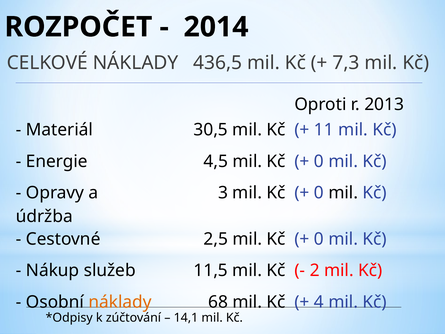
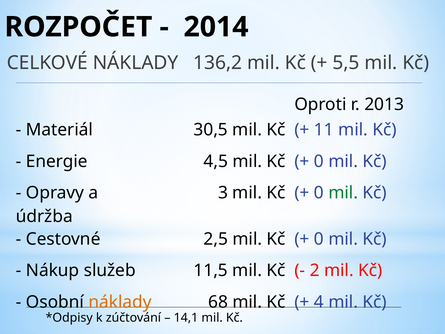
436,5: 436,5 -> 136,2
7,3: 7,3 -> 5,5
mil at (343, 193) colour: black -> green
